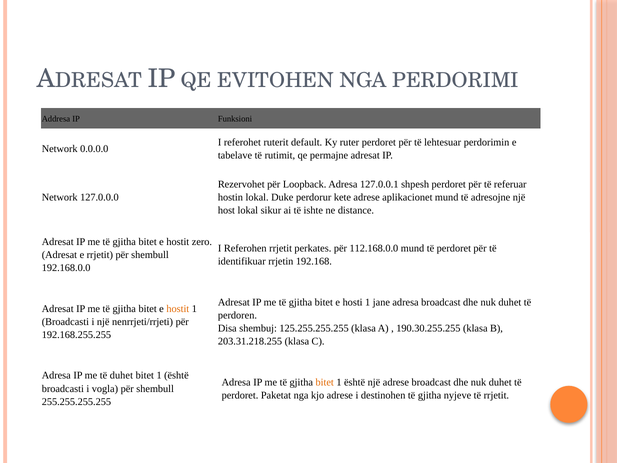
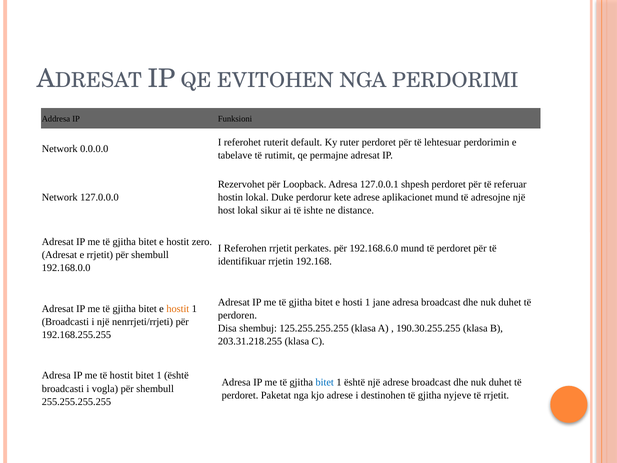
112.168.0.0: 112.168.0.0 -> 192.168.6.0
të duhet: duhet -> hostit
bitet at (325, 382) colour: orange -> blue
